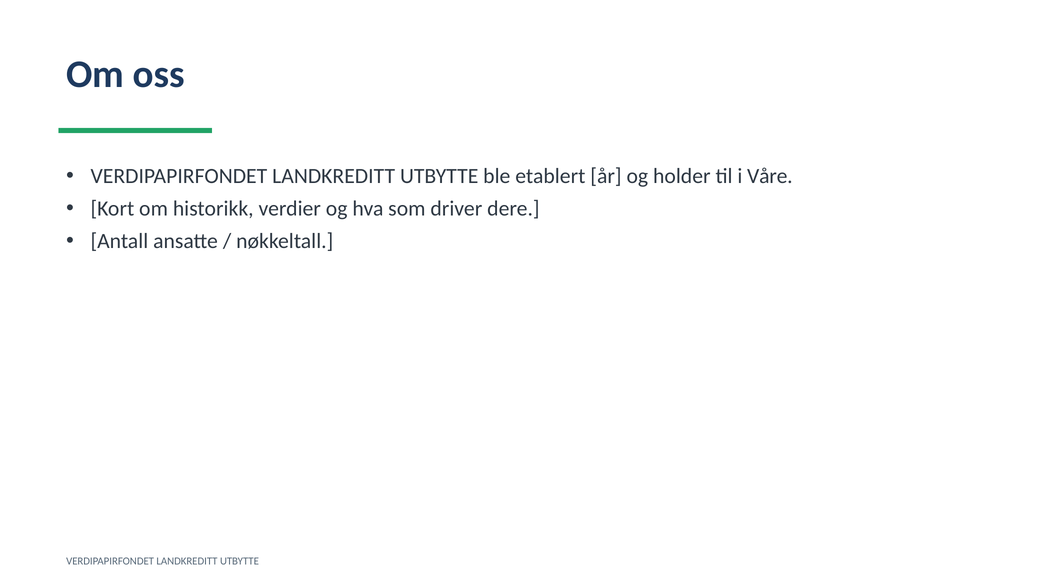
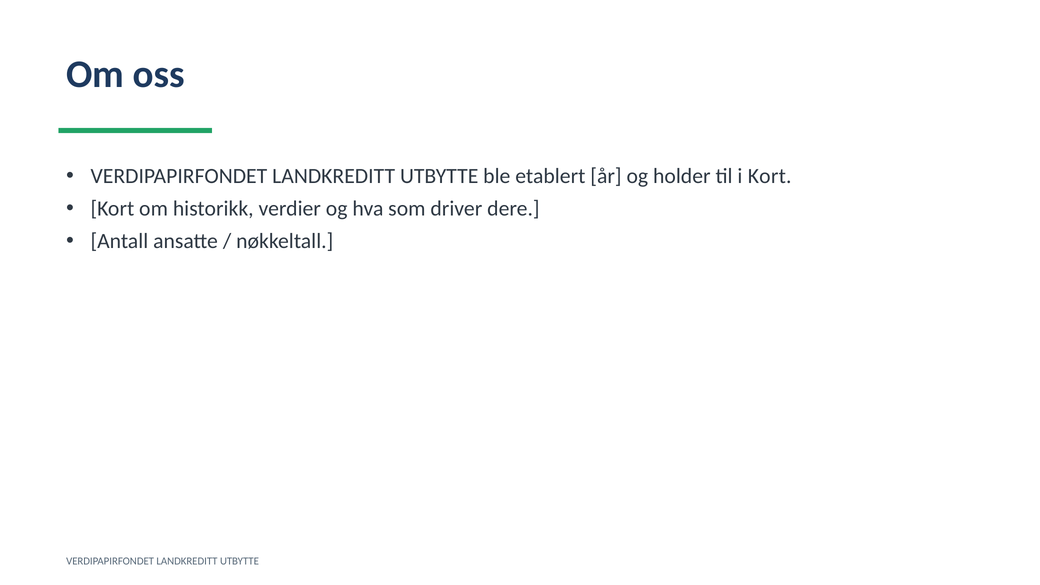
i Våre: Våre -> Kort
